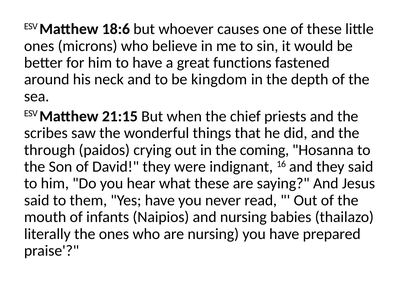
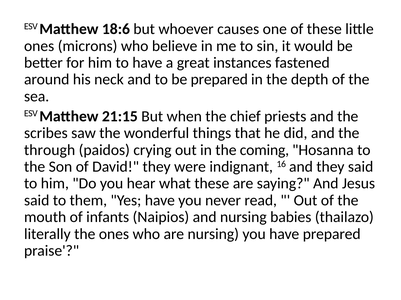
functions: functions -> instances
be kingdom: kingdom -> prepared
